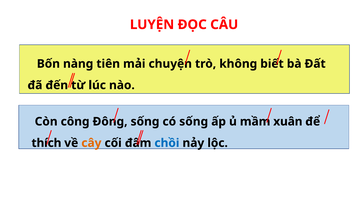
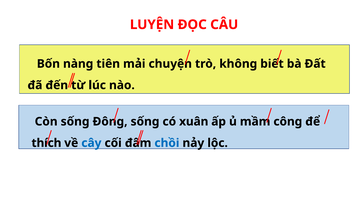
Còn công: công -> sống
có sống: sống -> xuân
xuân: xuân -> công
cây colour: orange -> blue
